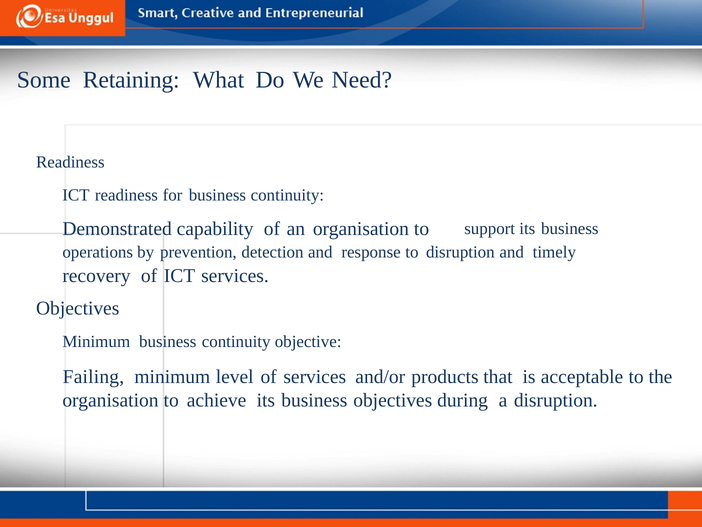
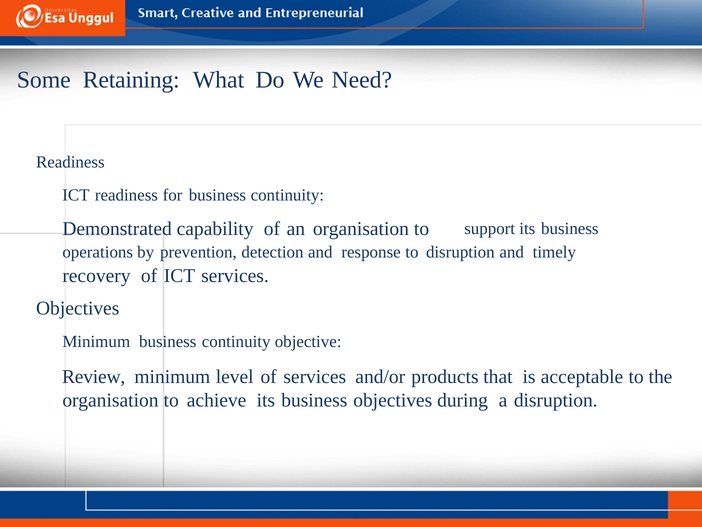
Failing: Failing -> Review
